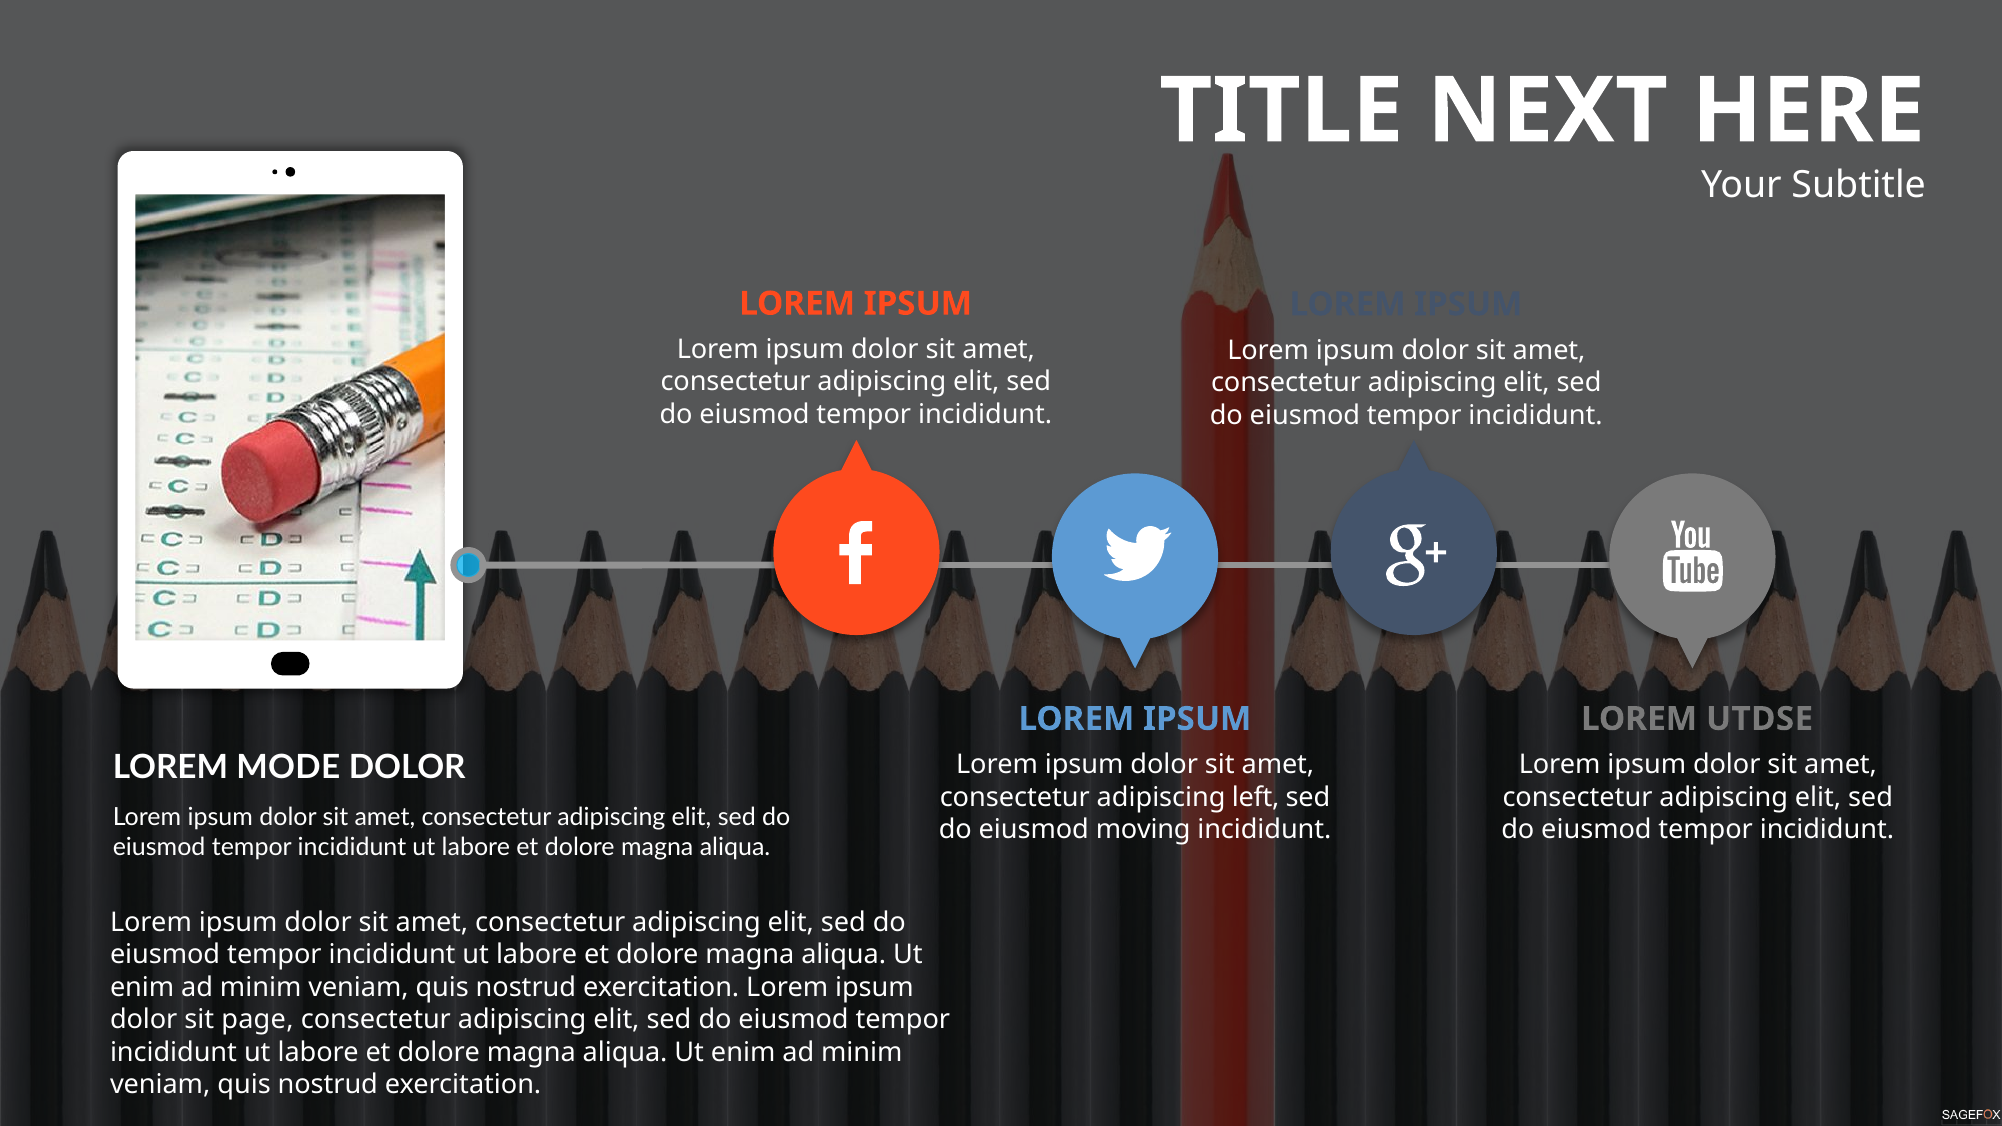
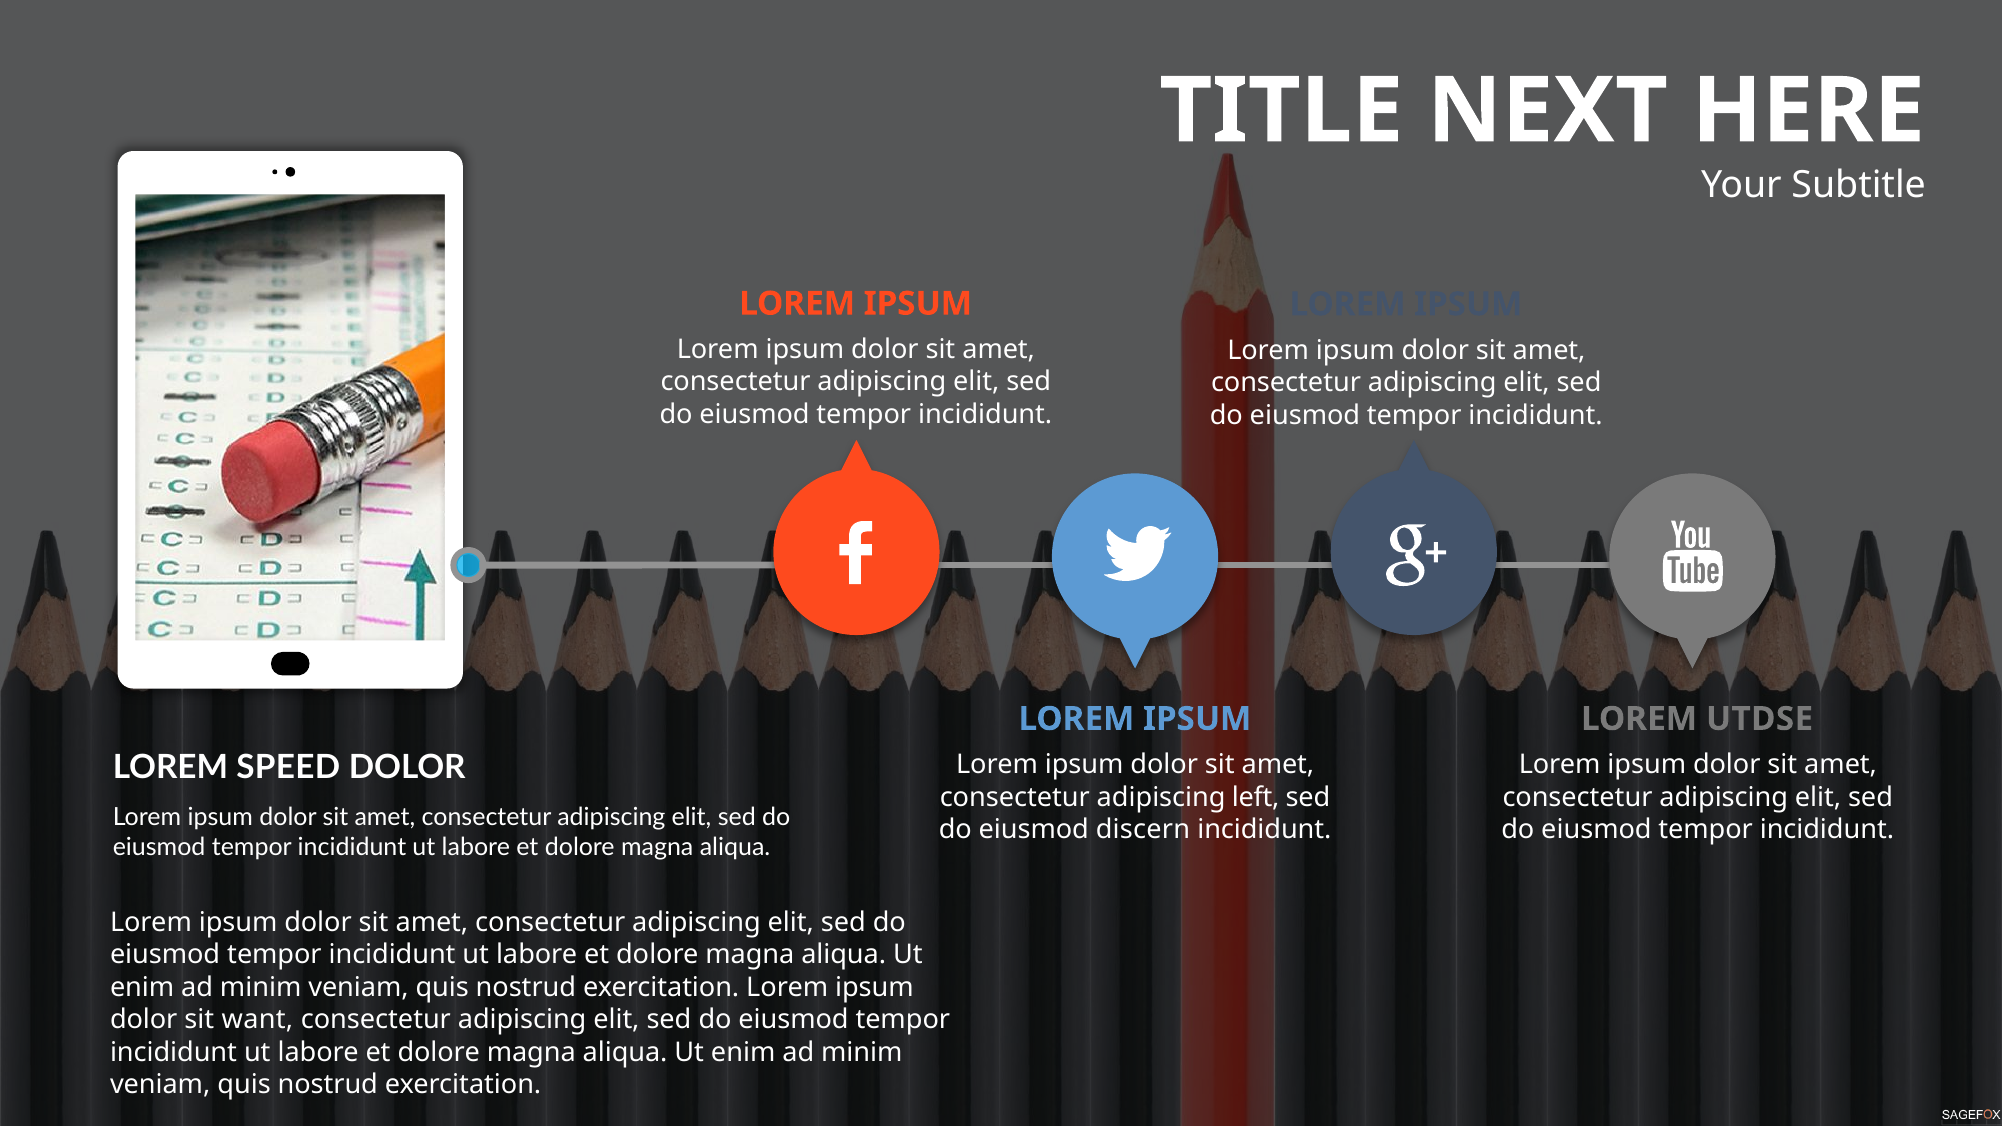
MODE: MODE -> SPEED
moving: moving -> discern
page: page -> want
